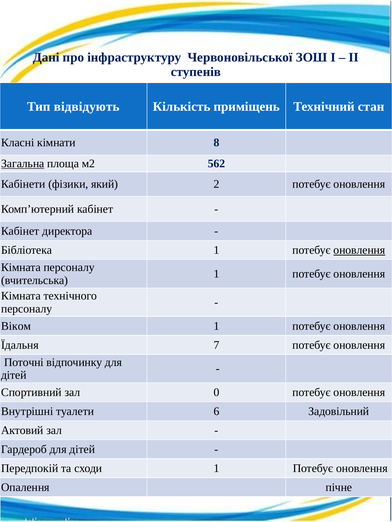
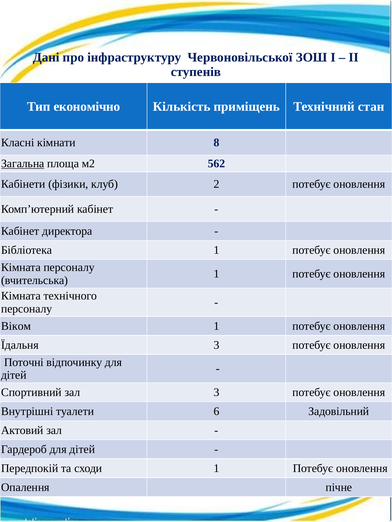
відвідують: відвідують -> економічно
який: який -> клуб
оновлення at (359, 250) underline: present -> none
Їдальня 7: 7 -> 3
зал 0: 0 -> 3
